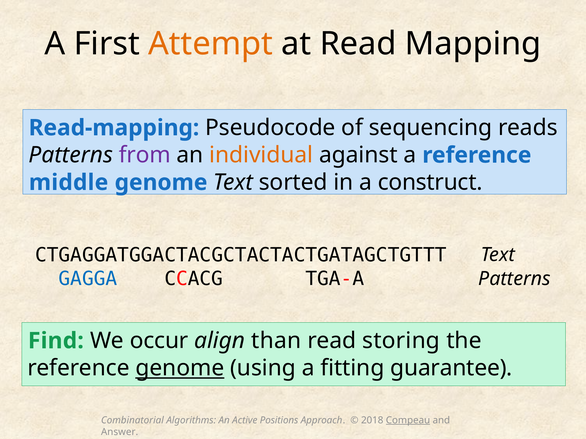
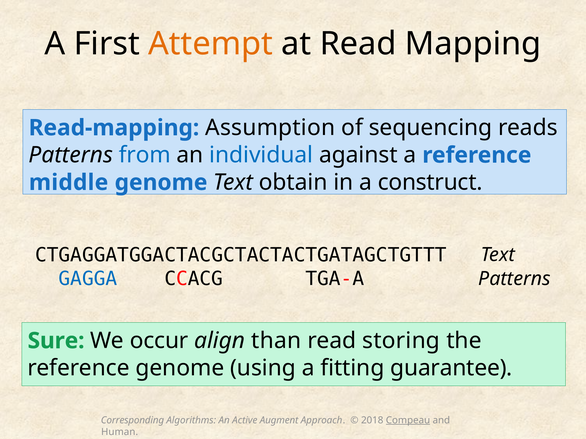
Pseudocode: Pseudocode -> Assumption
from colour: purple -> blue
individual colour: orange -> blue
sorted: sorted -> obtain
Find: Find -> Sure
genome at (180, 368) underline: present -> none
Combinatorial: Combinatorial -> Corresponding
Positions: Positions -> Augment
Answer: Answer -> Human
